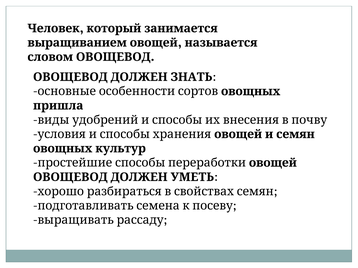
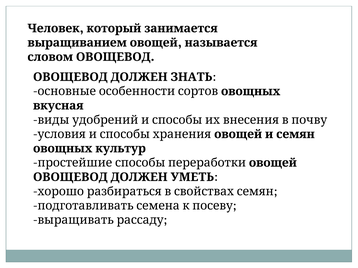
пришла: пришла -> вкусная
